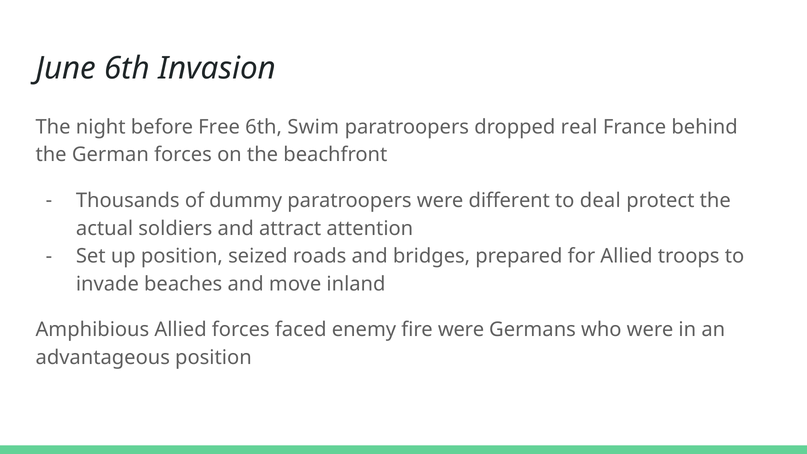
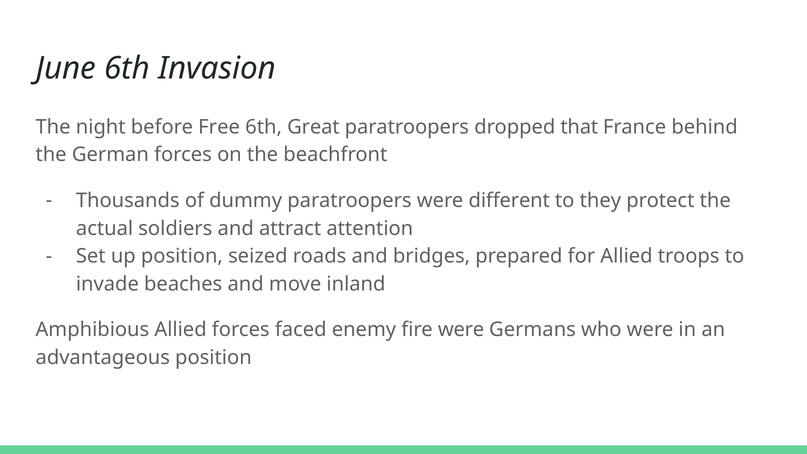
Swim: Swim -> Great
real: real -> that
deal: deal -> they
